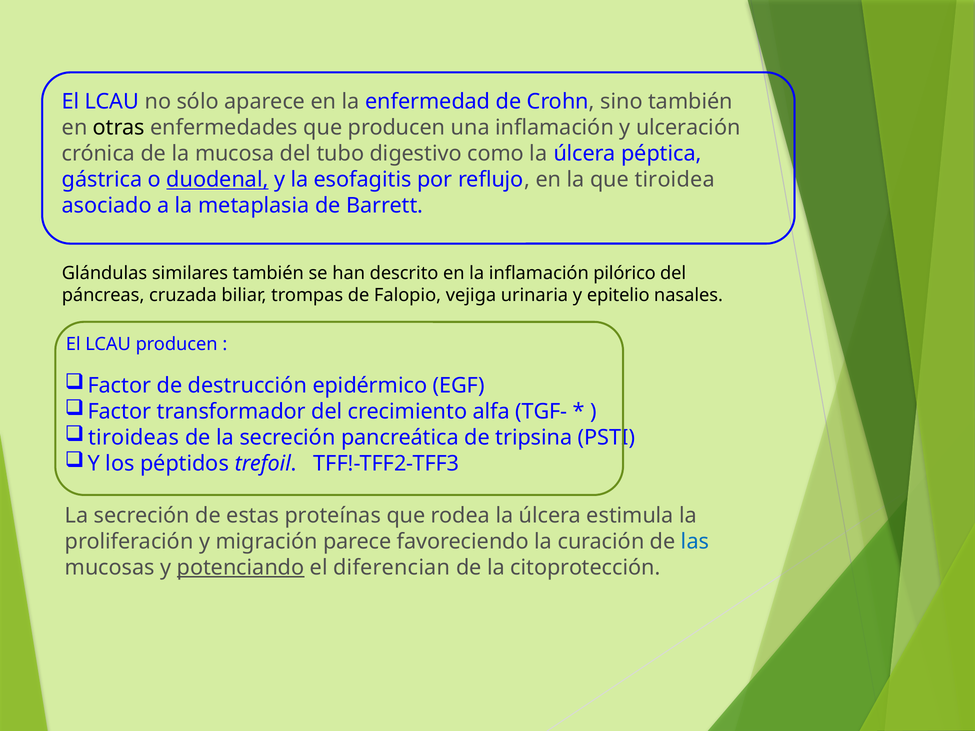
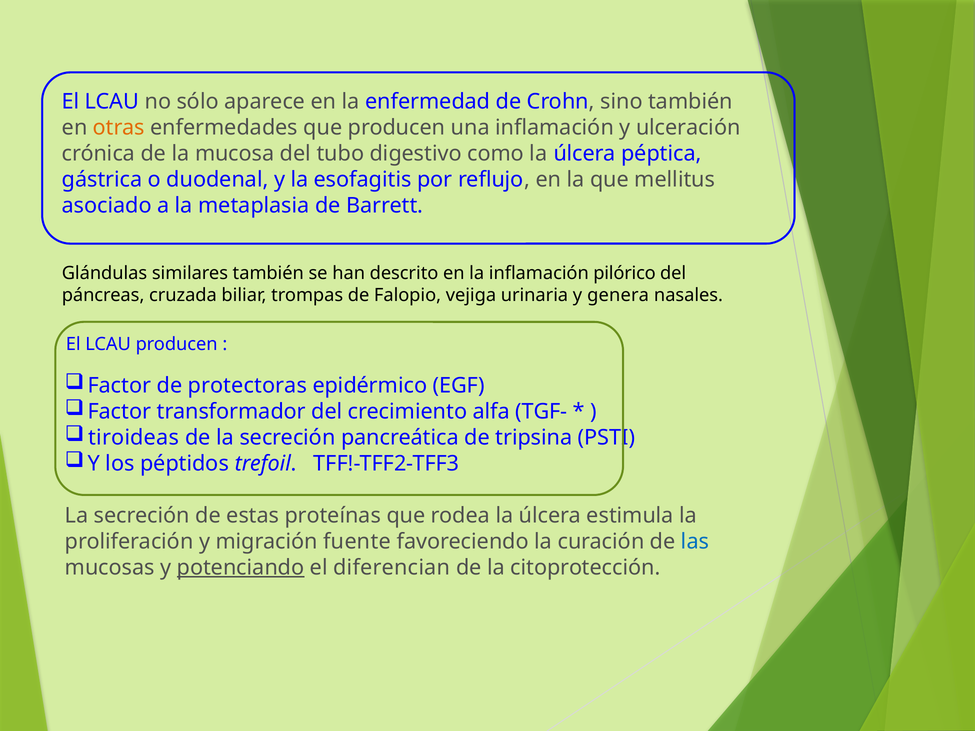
otras colour: black -> orange
duodenal underline: present -> none
tiroidea: tiroidea -> mellitus
epitelio: epitelio -> genera
destrucción: destrucción -> protectoras
parece: parece -> fuente
